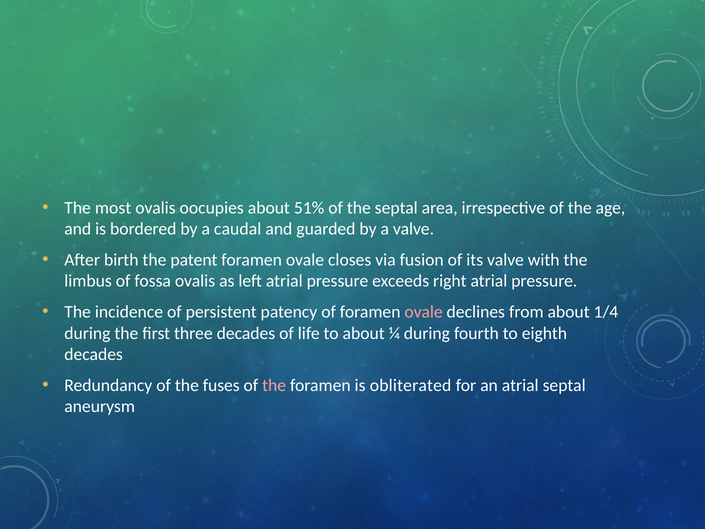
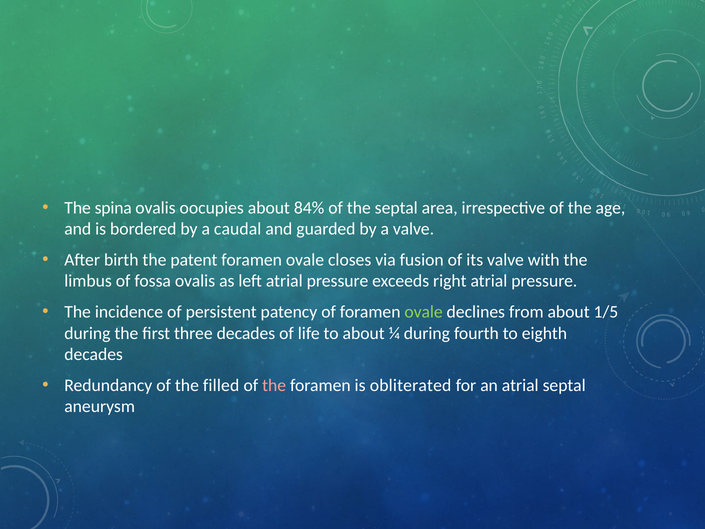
most: most -> spina
51%: 51% -> 84%
ovale at (424, 312) colour: pink -> light green
1/4: 1/4 -> 1/5
fuses: fuses -> filled
